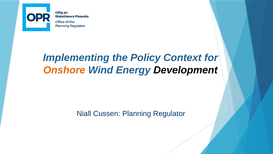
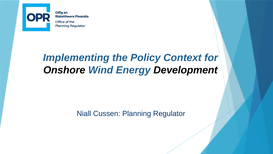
Onshore colour: orange -> black
